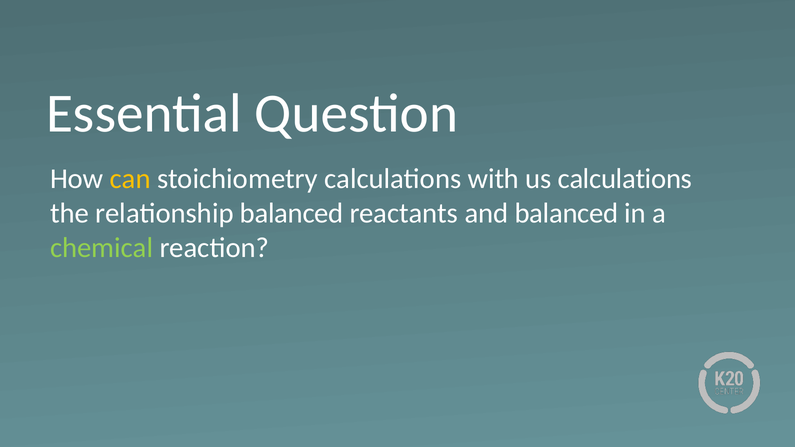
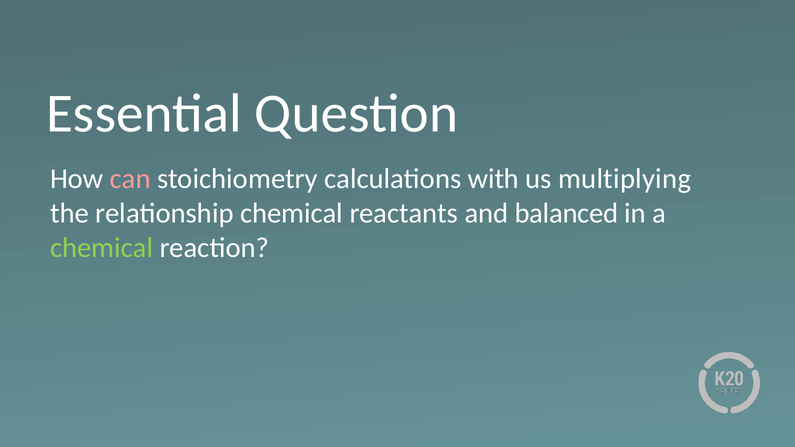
can colour: yellow -> pink
us calculations: calculations -> multiplying
relationship balanced: balanced -> chemical
